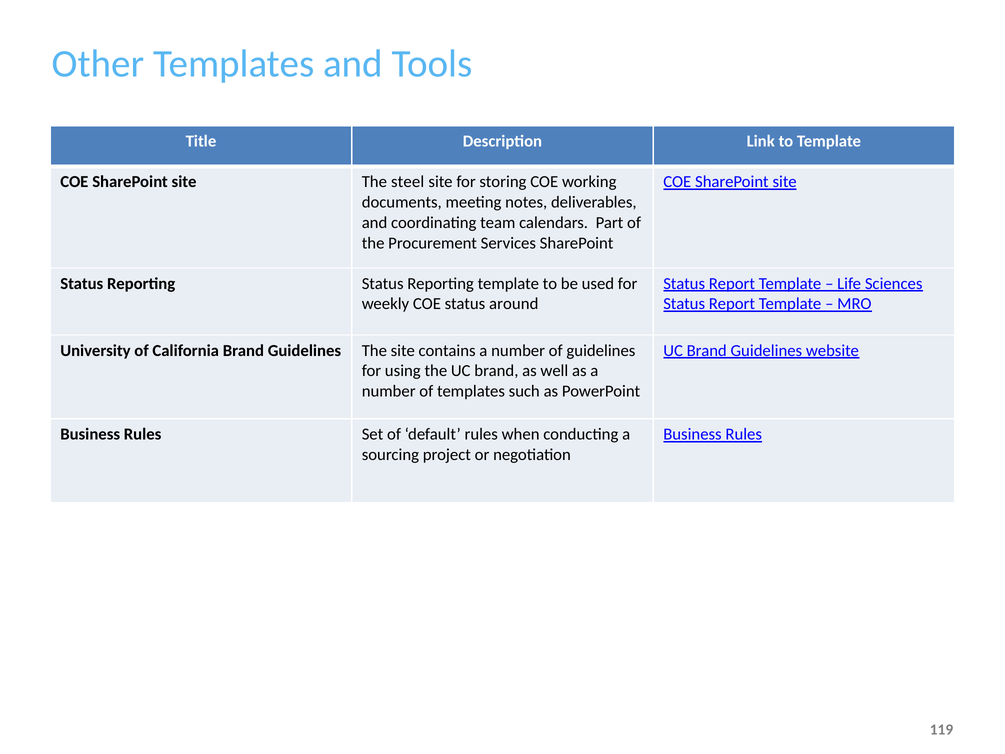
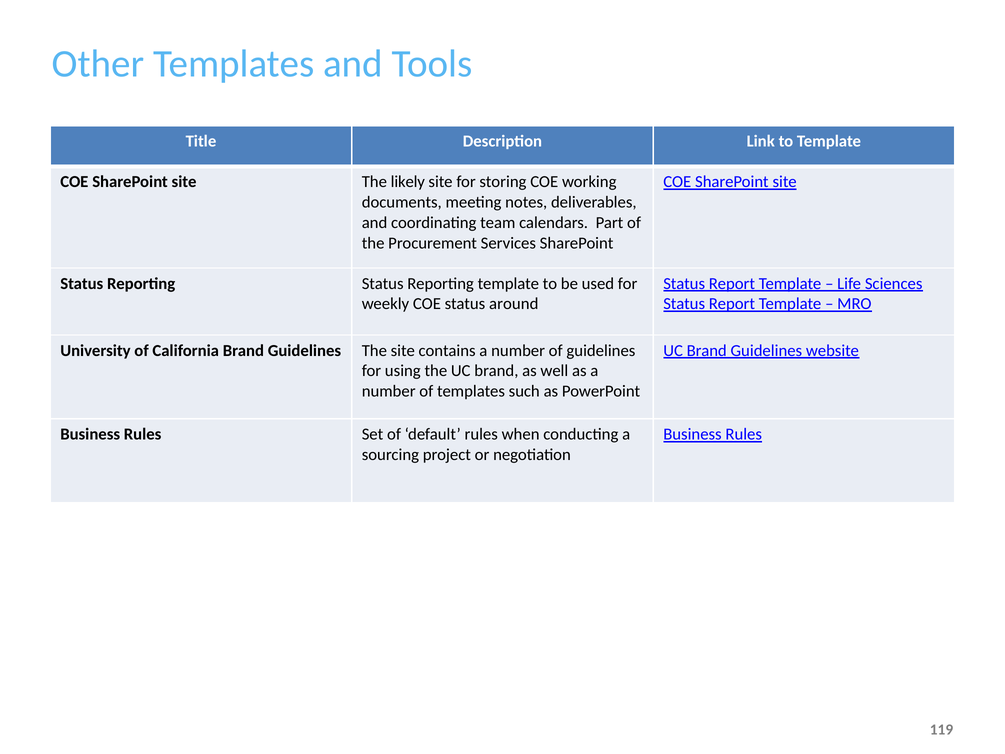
steel: steel -> likely
